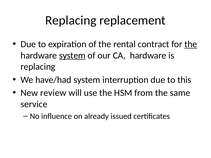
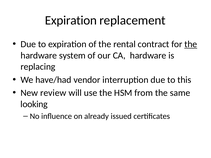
Replacing at (71, 20): Replacing -> Expiration
system at (72, 56) underline: present -> none
have/had system: system -> vendor
service: service -> looking
